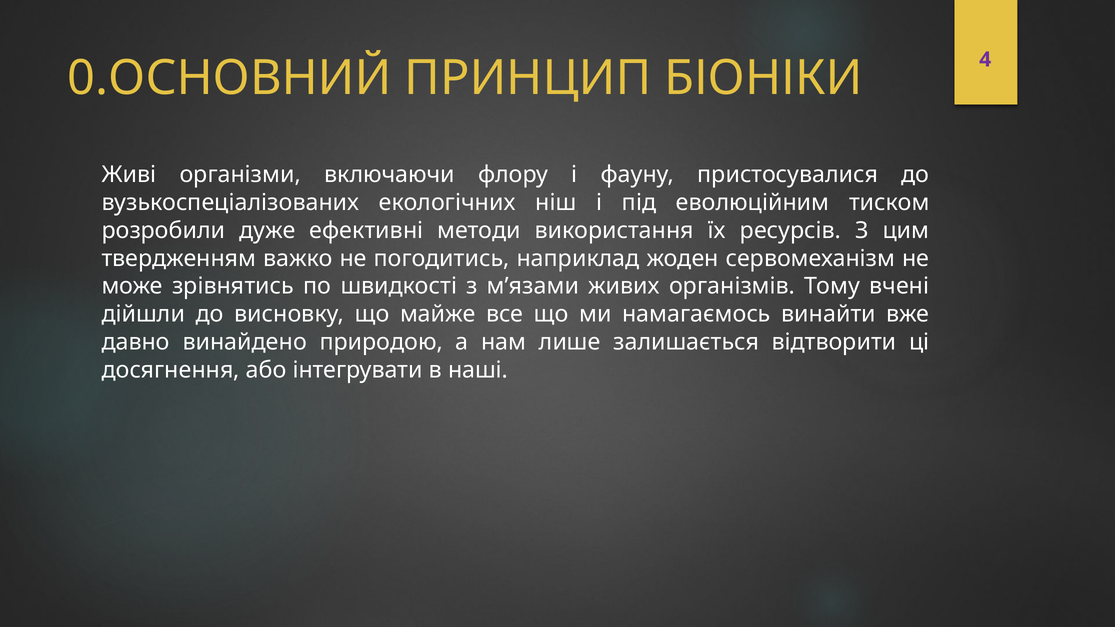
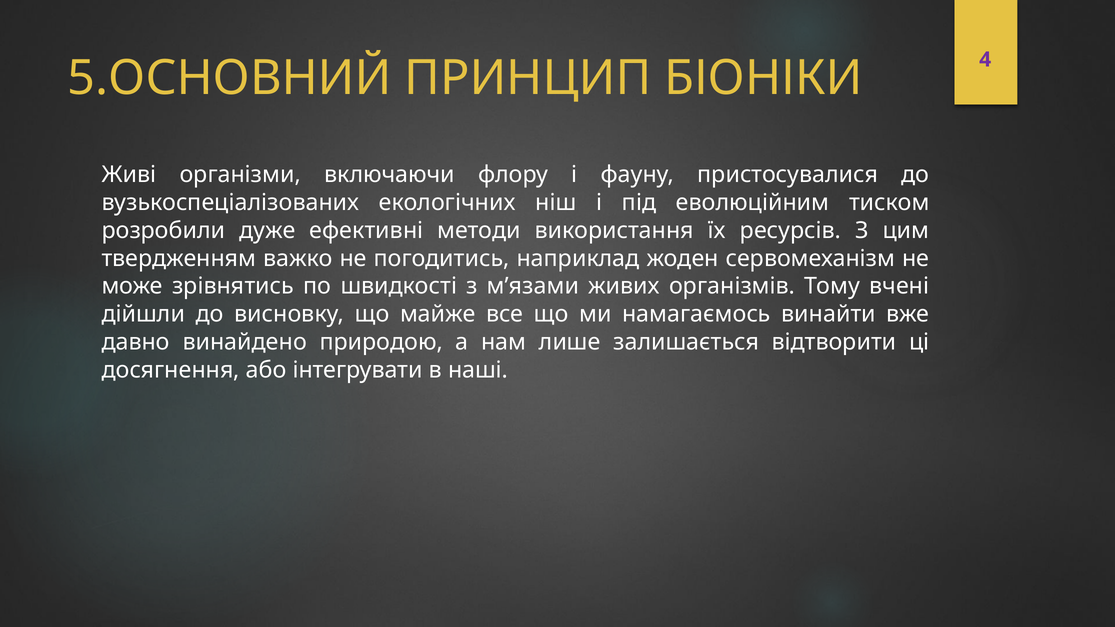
0.ОСНОВНИЙ: 0.ОСНОВНИЙ -> 5.ОСНОВНИЙ
